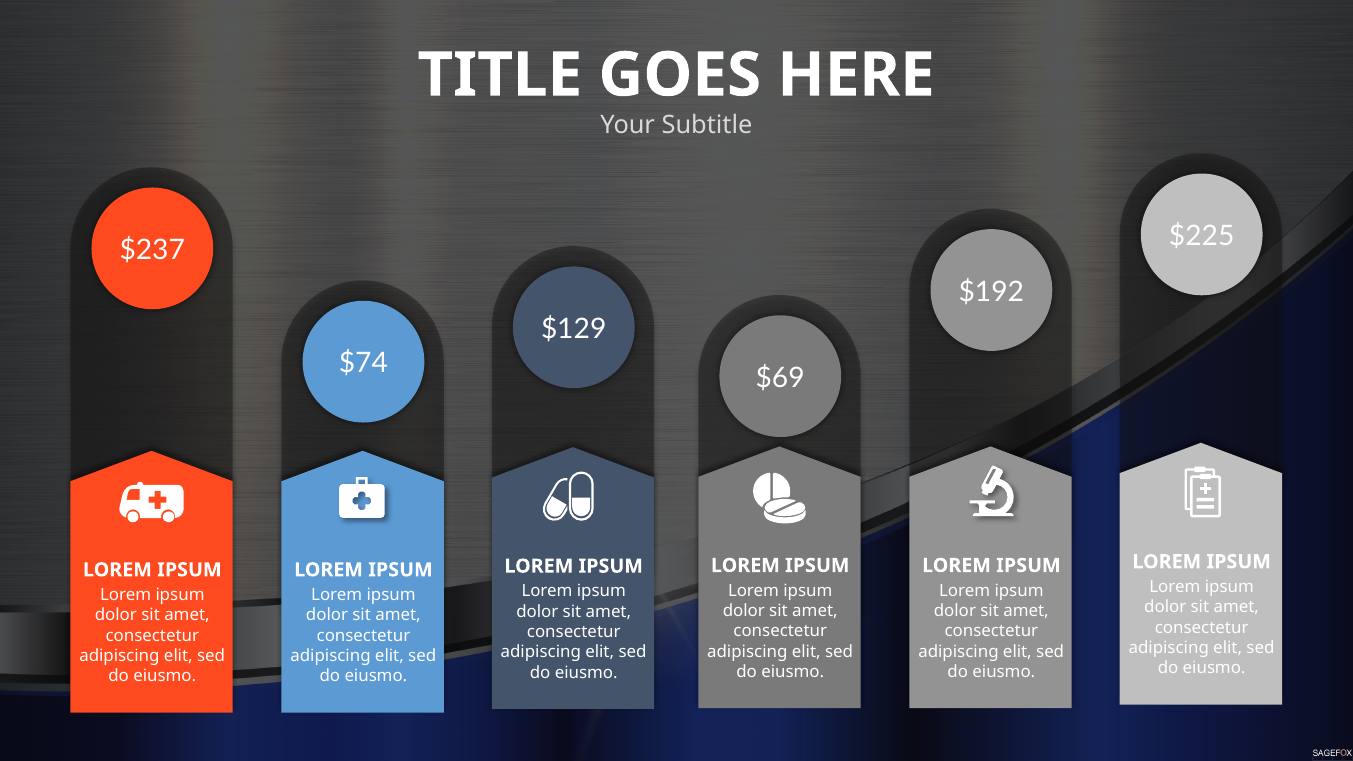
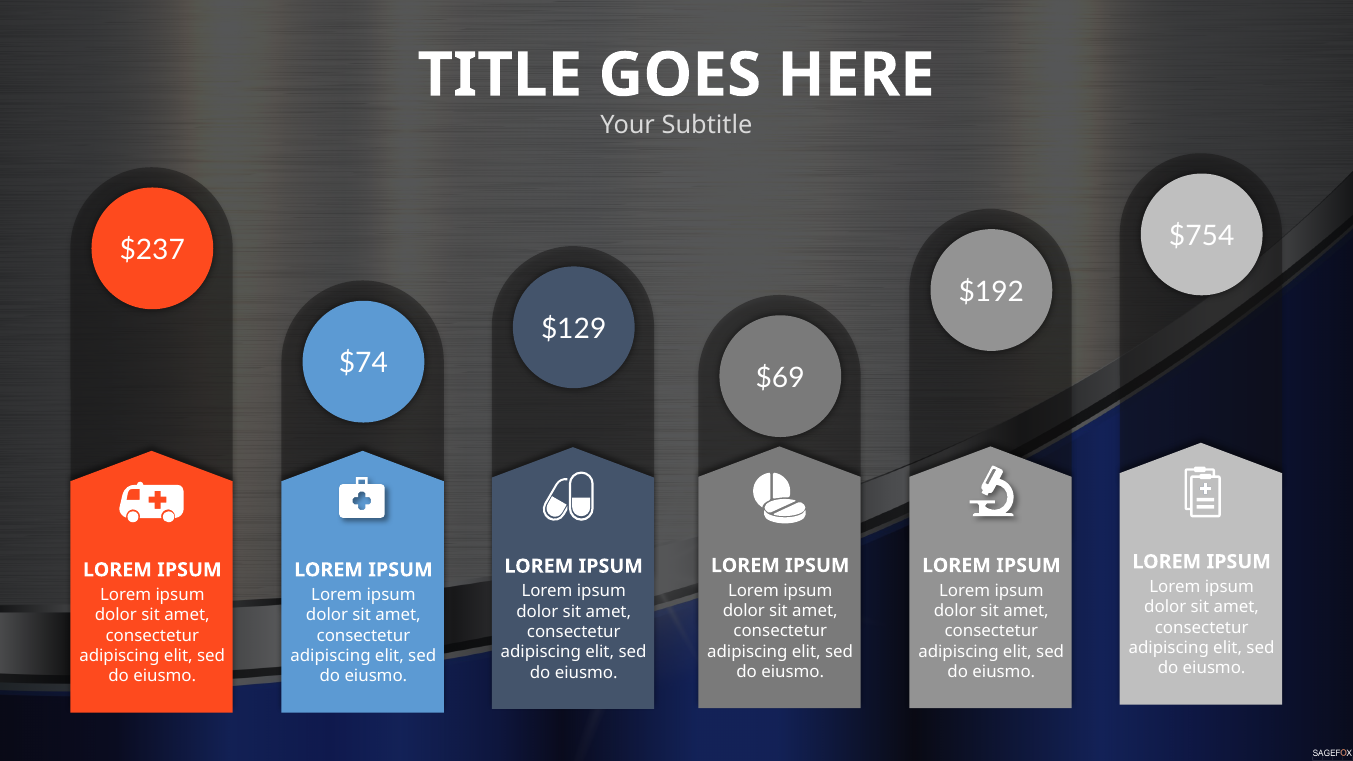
$225: $225 -> $754
